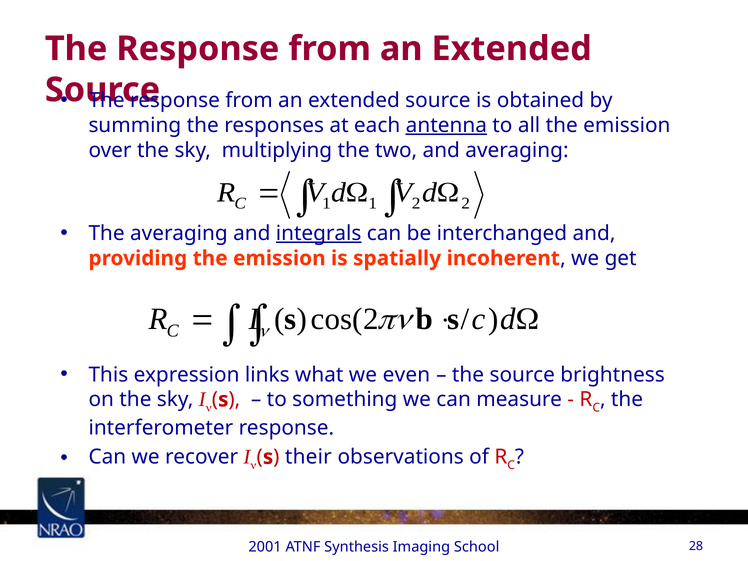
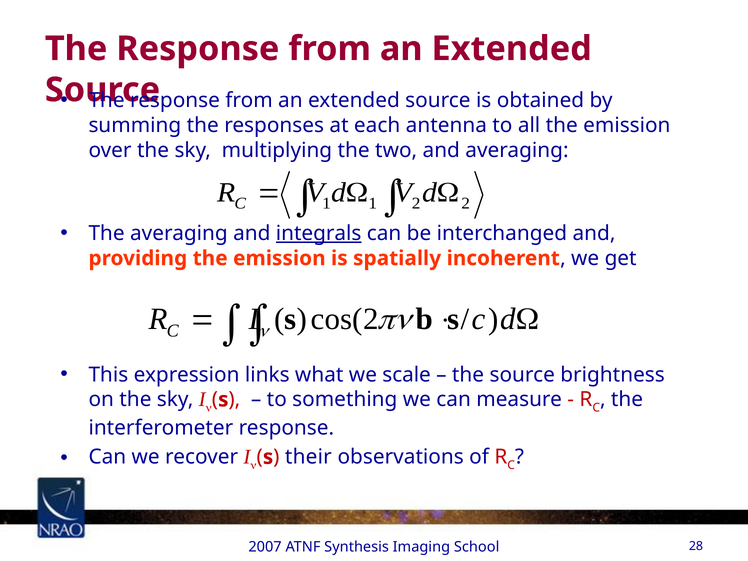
antenna underline: present -> none
even: even -> scale
2001: 2001 -> 2007
